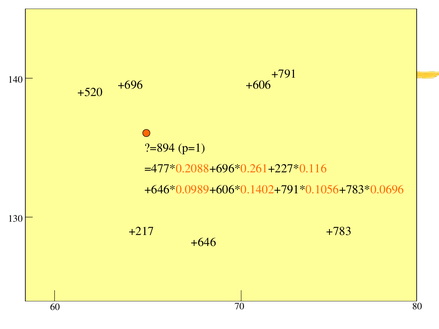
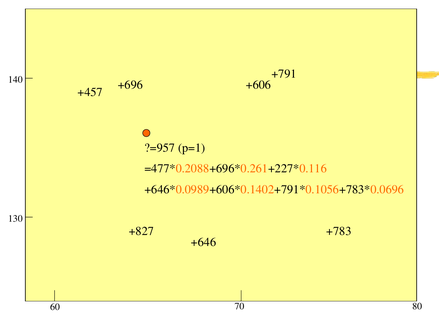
+520: +520 -> +457
?=894: ?=894 -> ?=957
+217: +217 -> +827
